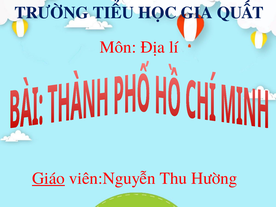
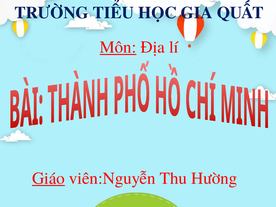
Môn underline: none -> present
